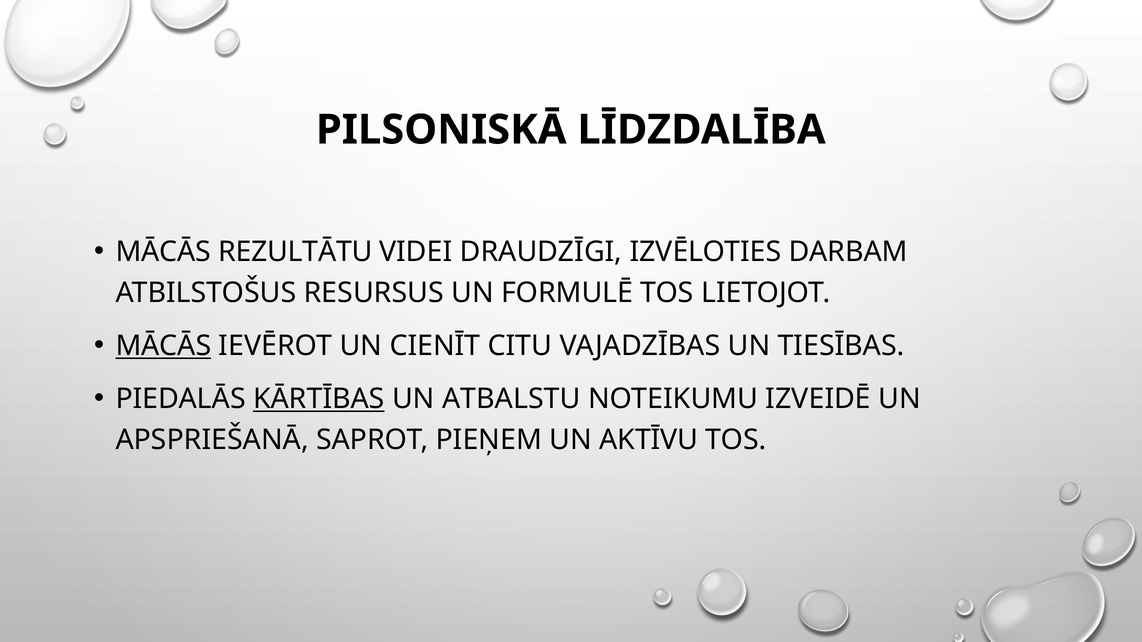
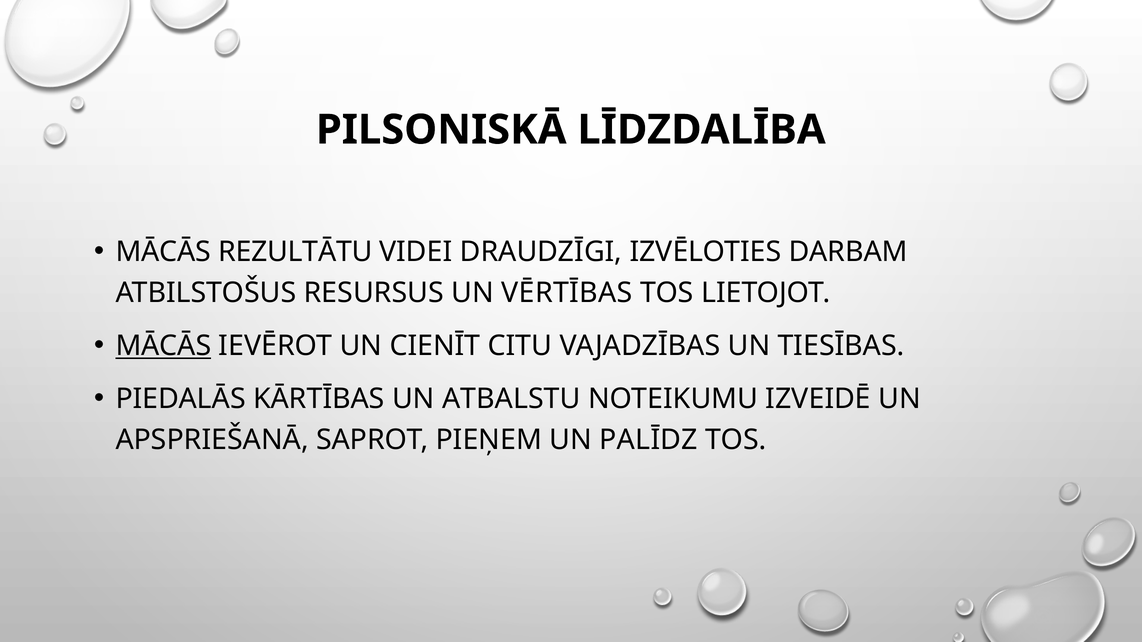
FORMULĒ: FORMULĒ -> VĒRTĪBAS
KĀRTĪBAS underline: present -> none
AKTĪVU: AKTĪVU -> PALĪDZ
